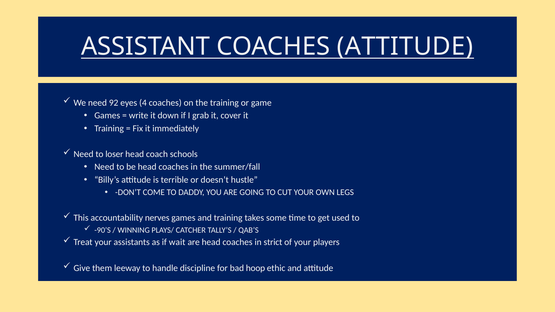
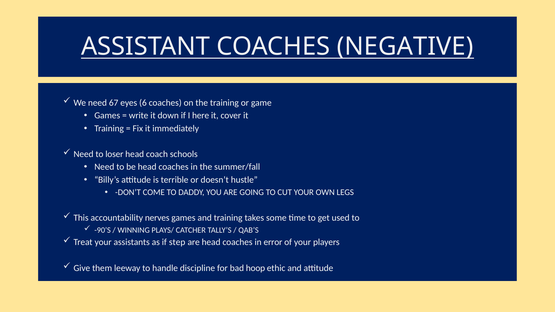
COACHES ATTITUDE: ATTITUDE -> NEGATIVE
92: 92 -> 67
4: 4 -> 6
grab: grab -> here
wait: wait -> step
strict: strict -> error
